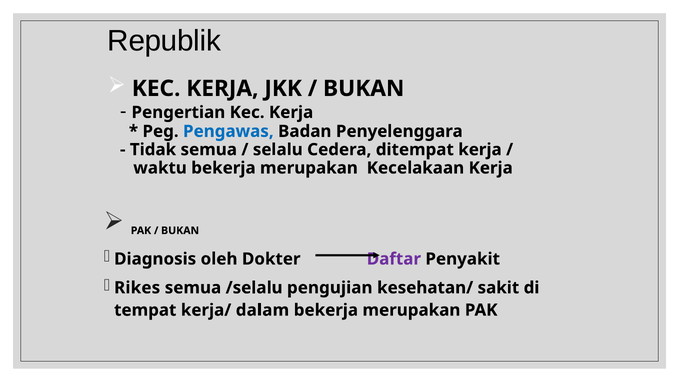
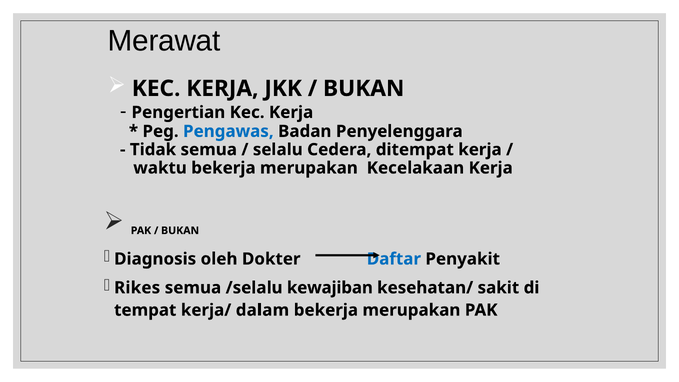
Republik: Republik -> Merawat
Daftar colour: purple -> blue
pengujian: pengujian -> kewajiban
